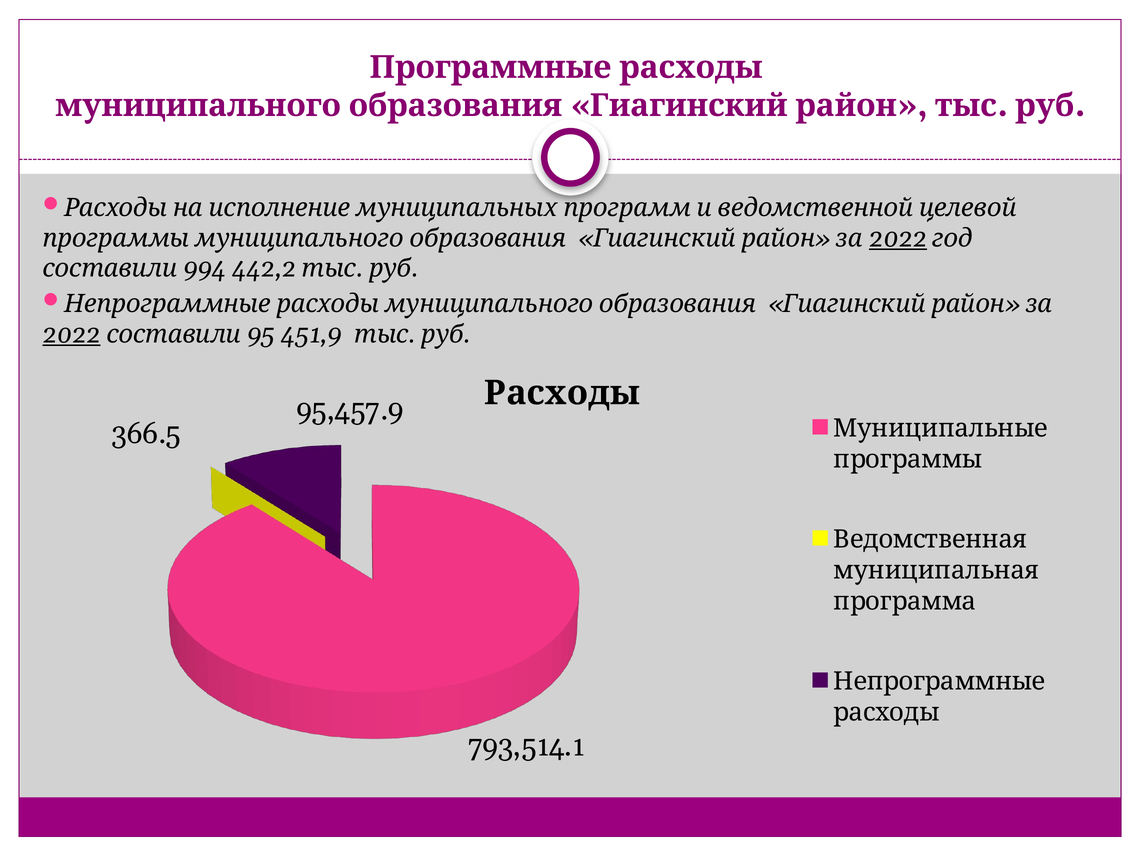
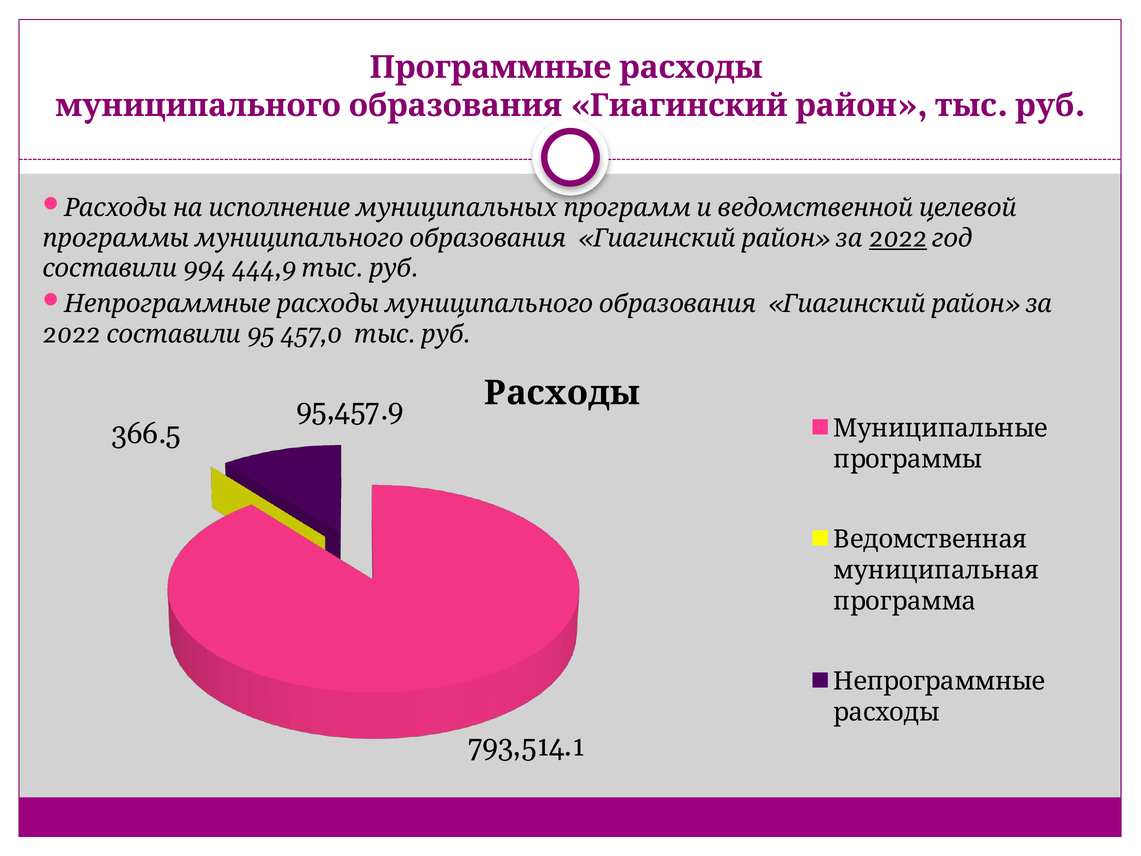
442,2: 442,2 -> 444,9
2022 at (72, 334) underline: present -> none
451,9: 451,9 -> 457,0
